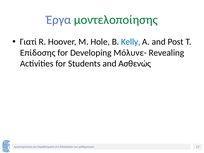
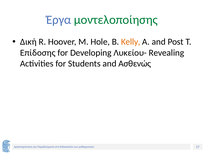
Γιατί: Γιατί -> Δική
Kelly colour: blue -> orange
Μόλυνε-: Μόλυνε- -> Λυκείου-
